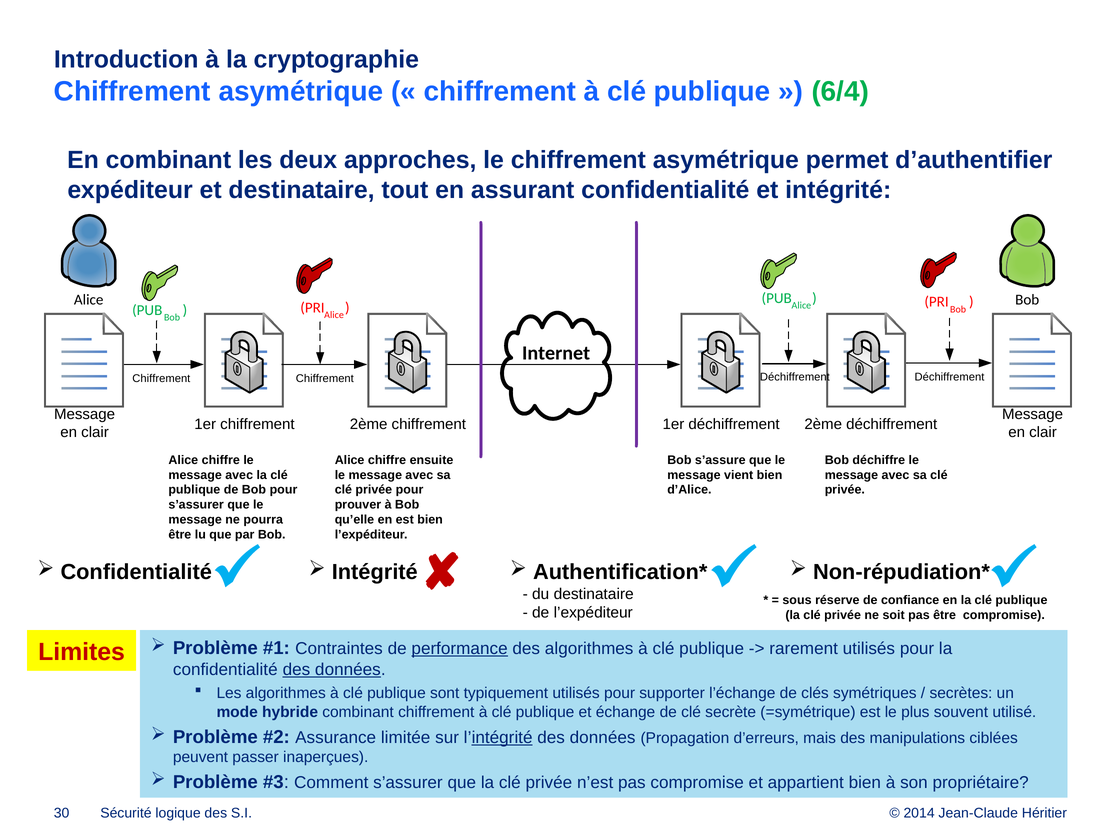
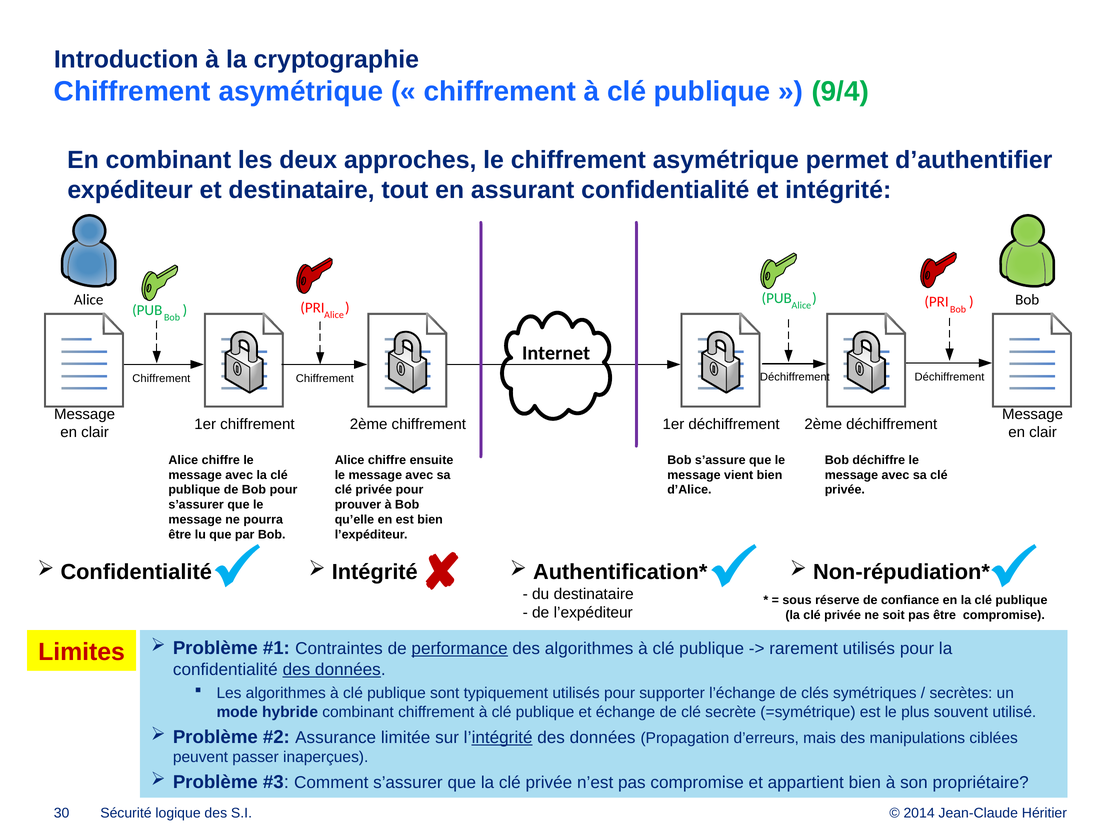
6/4: 6/4 -> 9/4
